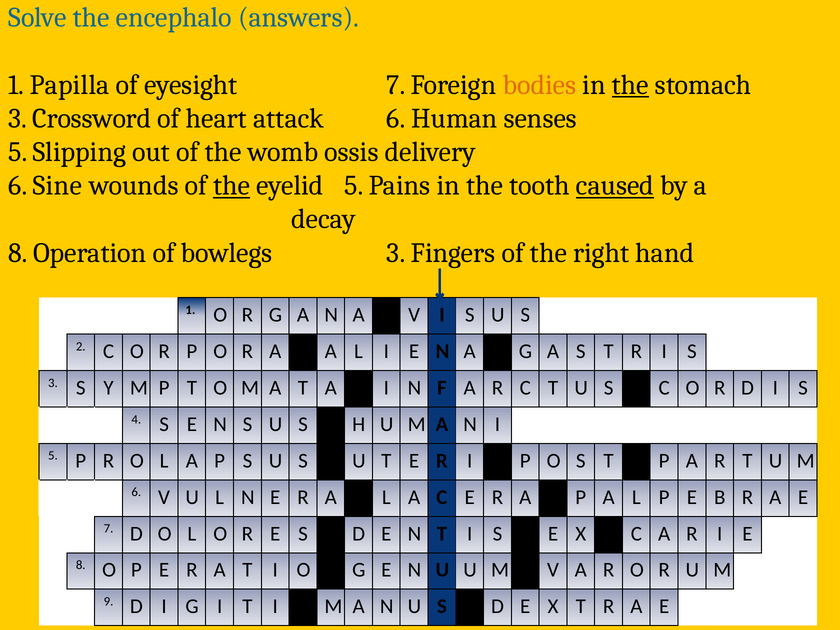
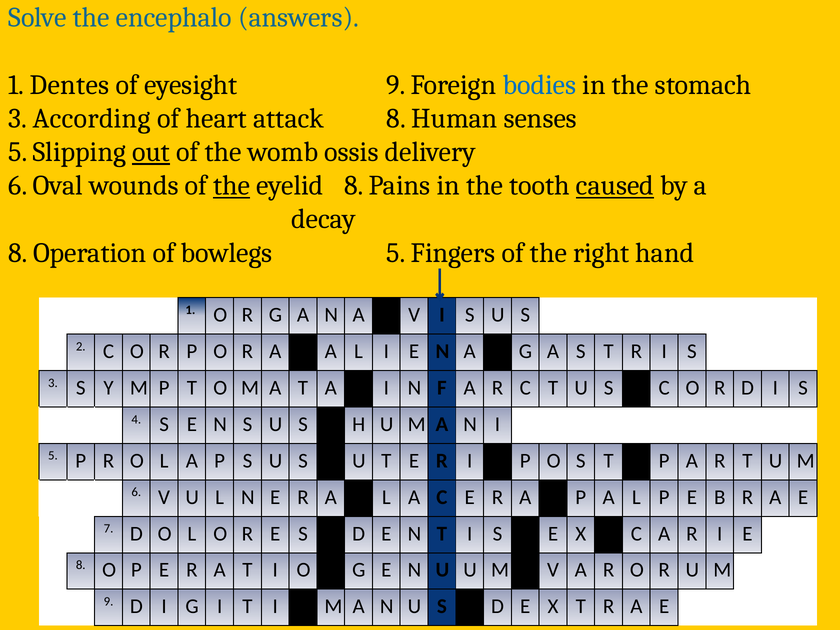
Papilla: Papilla -> Dentes
eyesight 7: 7 -> 9
bodies colour: orange -> blue
the at (630, 85) underline: present -> none
Crossword: Crossword -> According
attack 6: 6 -> 8
out underline: none -> present
Sine: Sine -> Oval
eyelid 5: 5 -> 8
bowlegs 3: 3 -> 5
